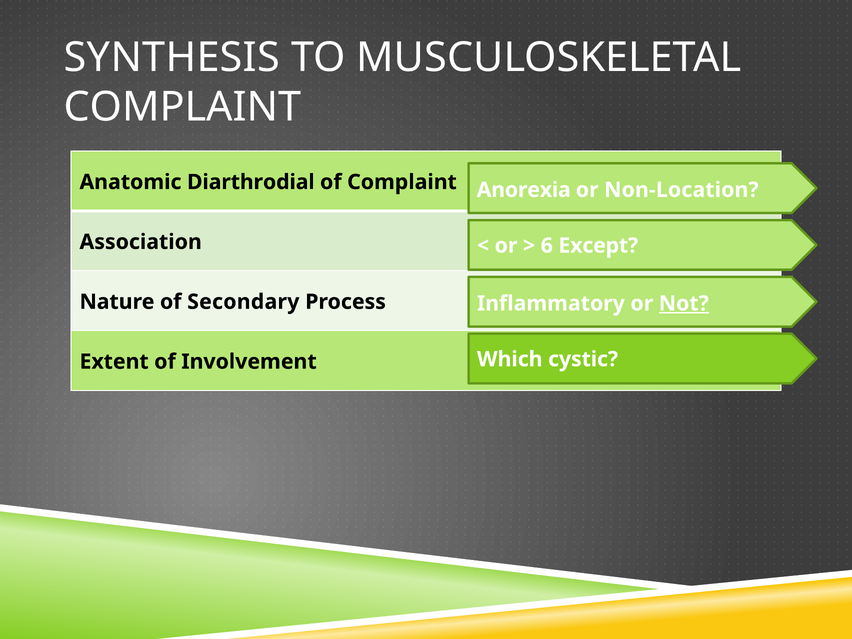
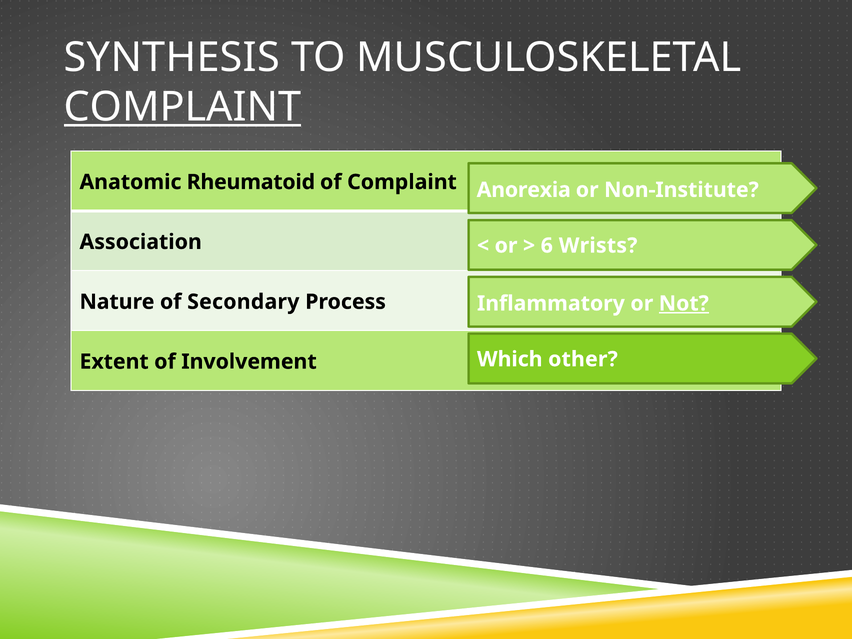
COMPLAINT at (182, 107) underline: none -> present
Diarthrodial: Diarthrodial -> Rheumatoid
Non-Location: Non-Location -> Non-Institute
Except: Except -> Wrists
cystic: cystic -> other
